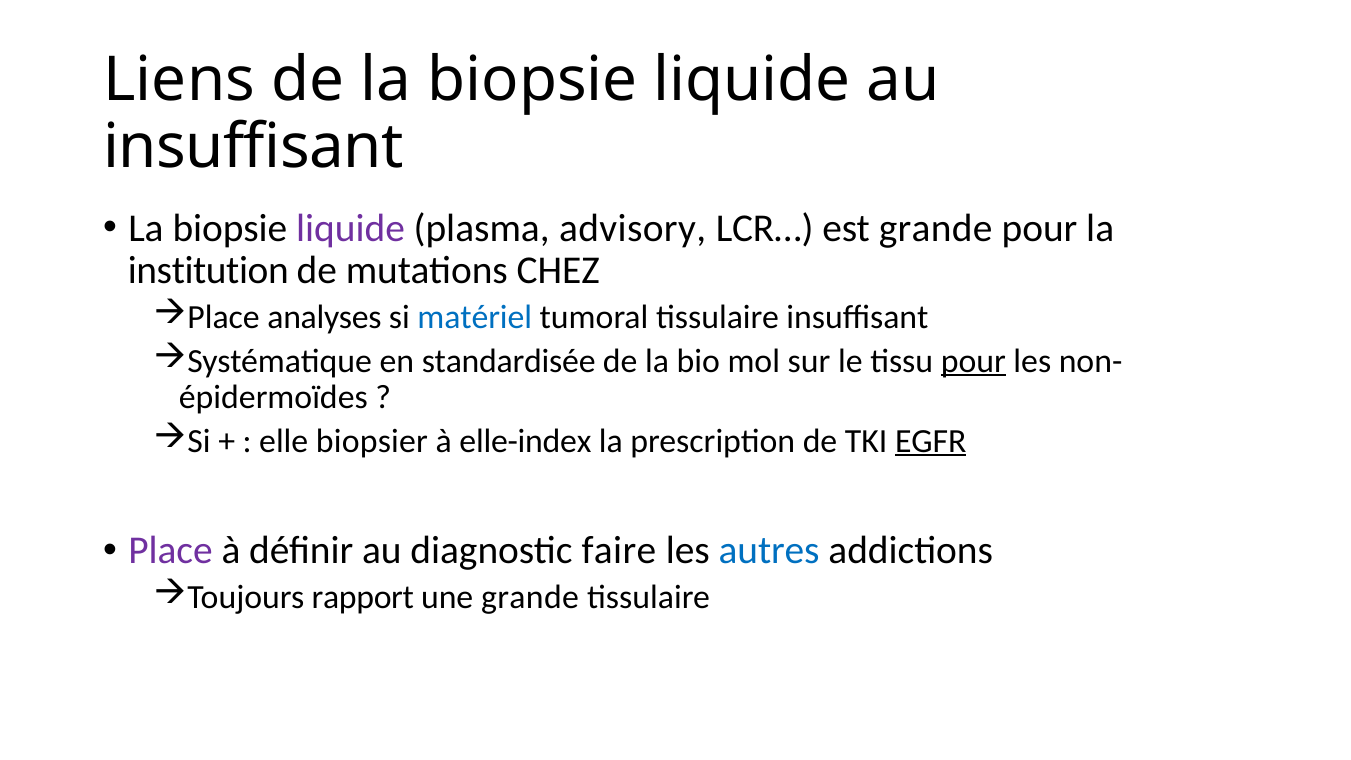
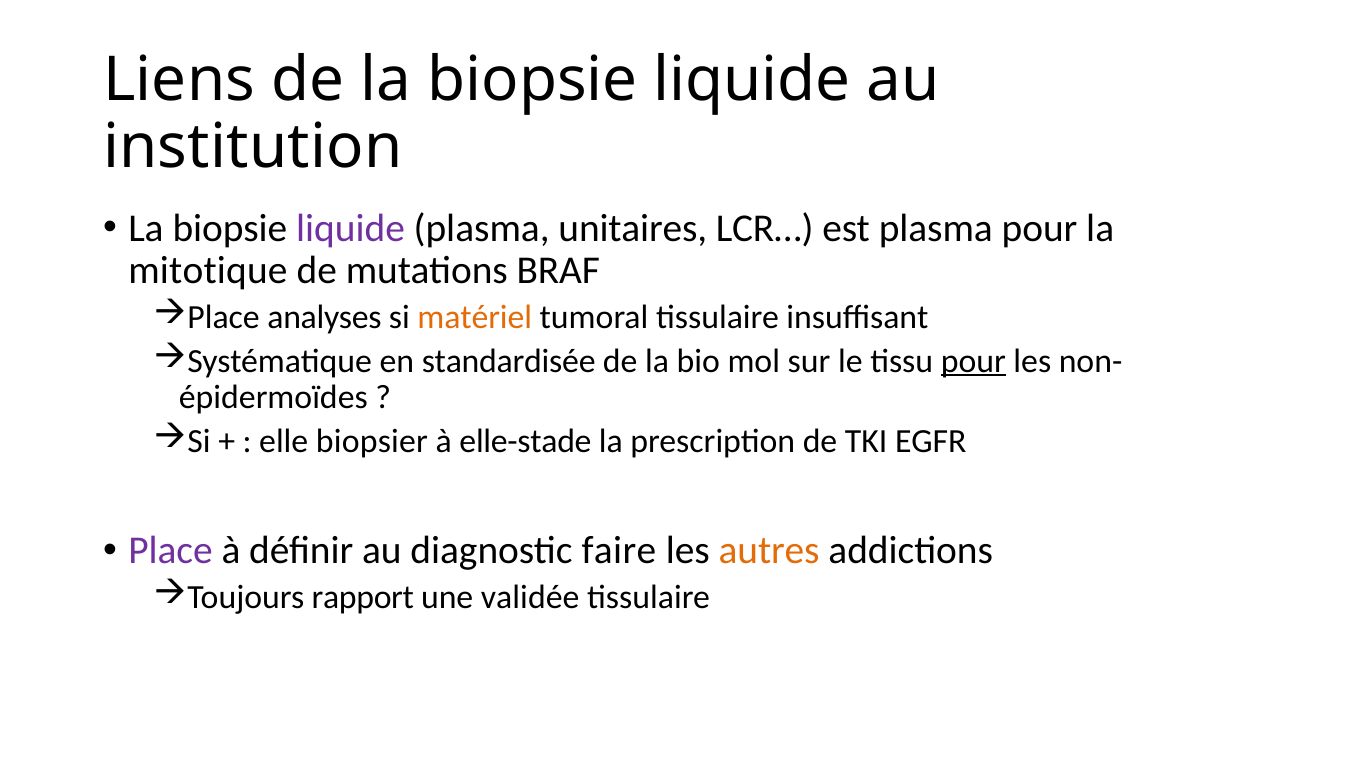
insuffisant at (253, 147): insuffisant -> institution
advisory: advisory -> unitaires
est grande: grande -> plasma
institution: institution -> mitotique
CHEZ: CHEZ -> BRAF
matériel colour: blue -> orange
elle-index: elle-index -> elle-stade
EGFR underline: present -> none
autres colour: blue -> orange
une grande: grande -> validée
